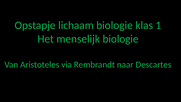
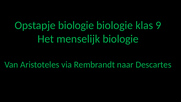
Opstapje lichaam: lichaam -> biologie
1: 1 -> 9
